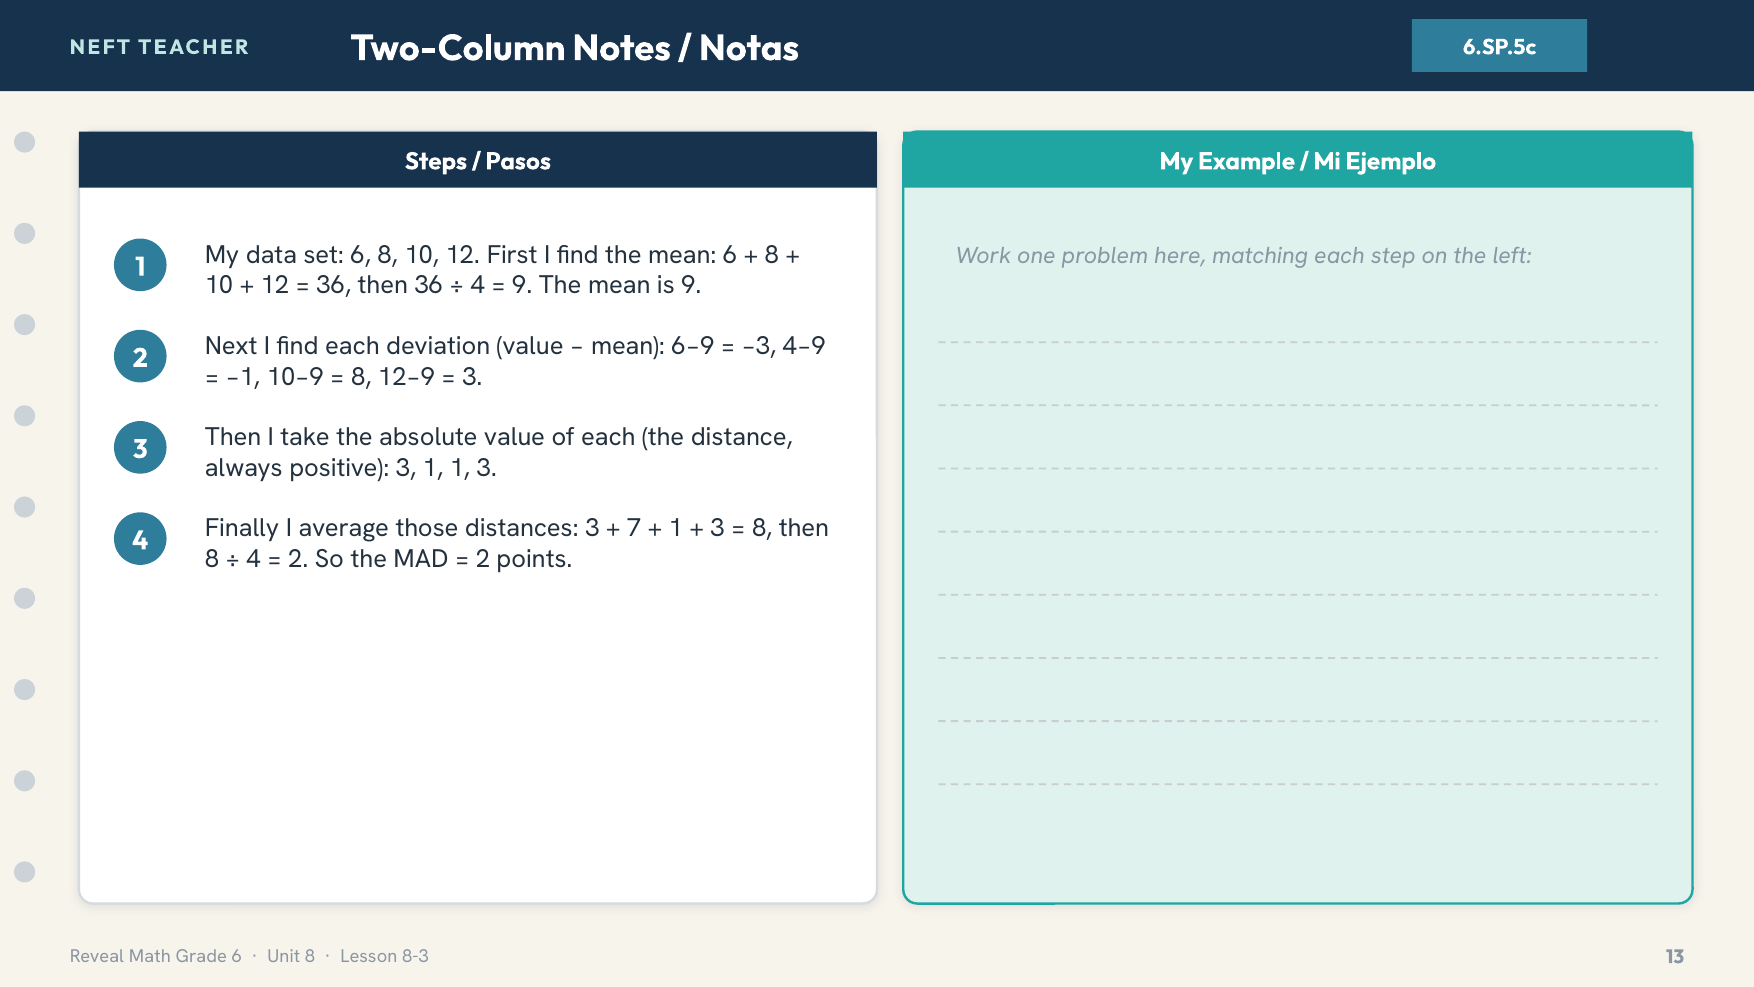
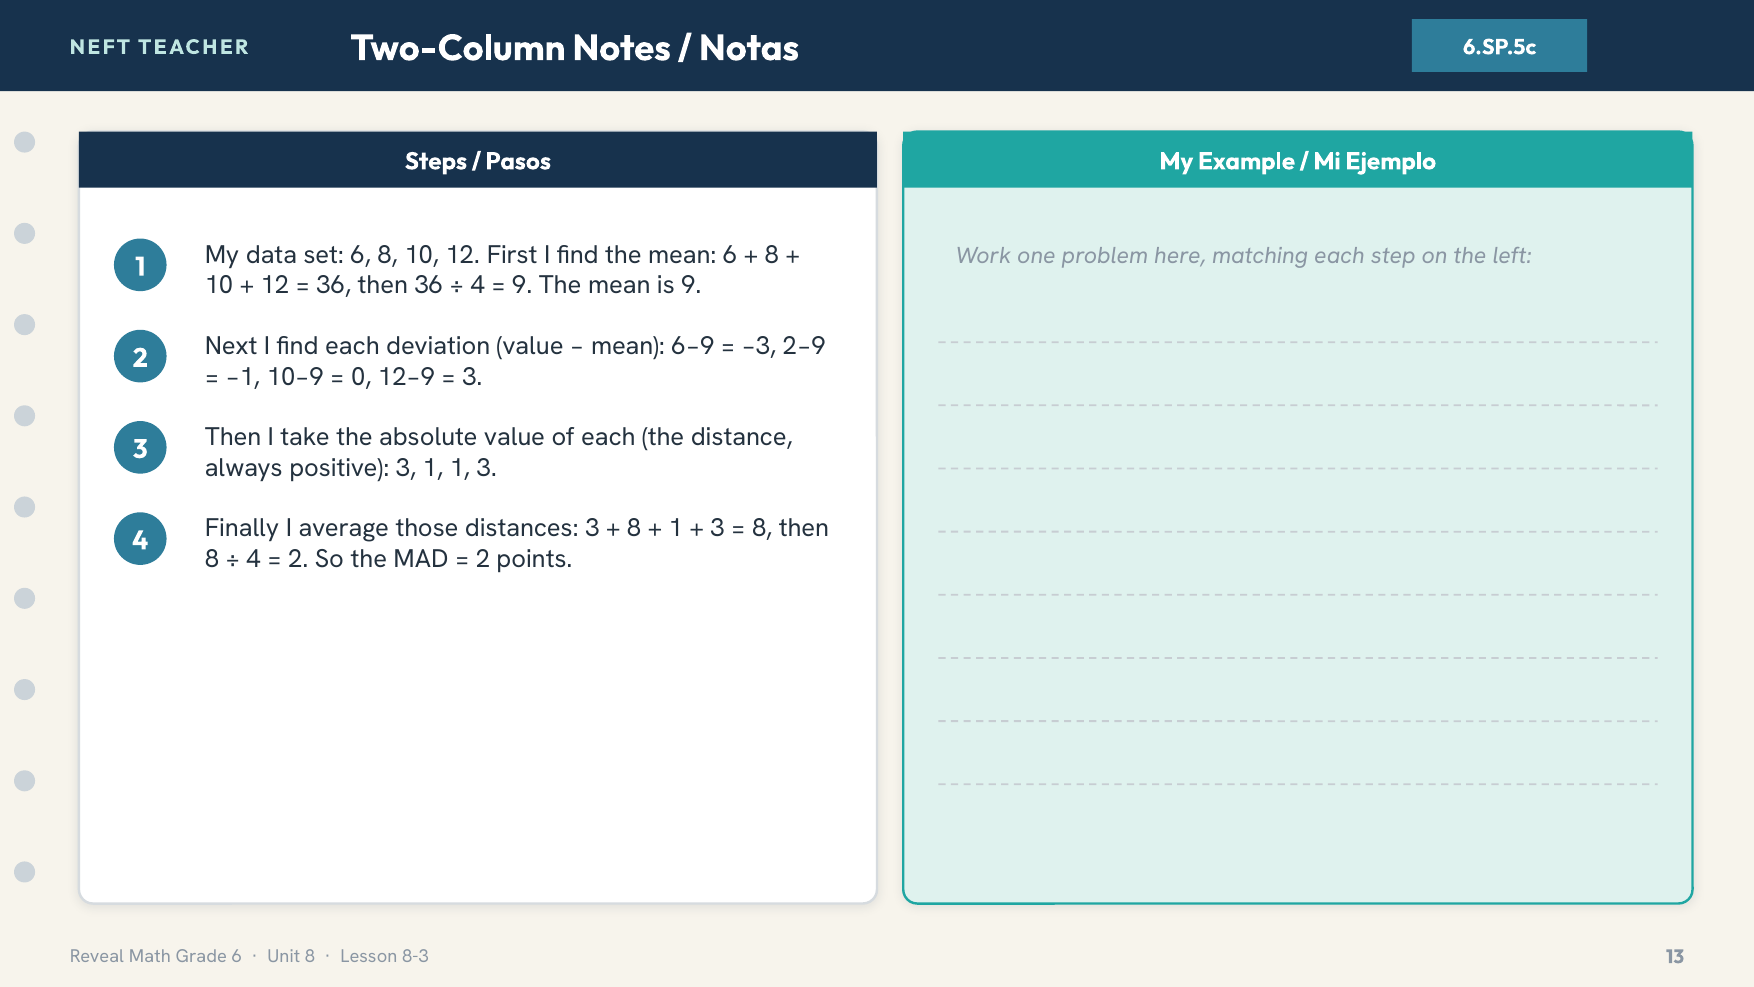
4−9: 4−9 -> 2−9
8 at (361, 377): 8 -> 0
7 at (634, 528): 7 -> 8
